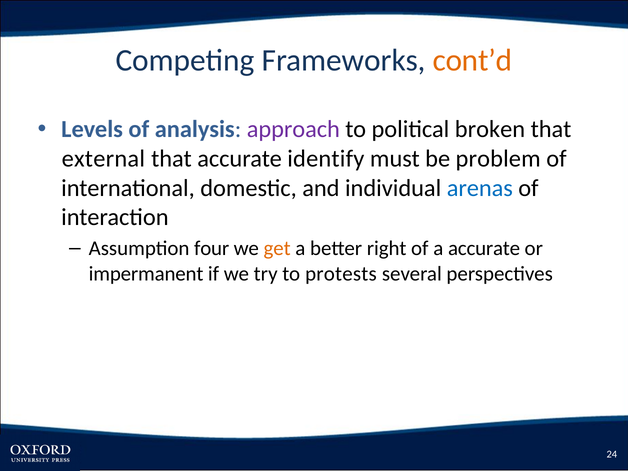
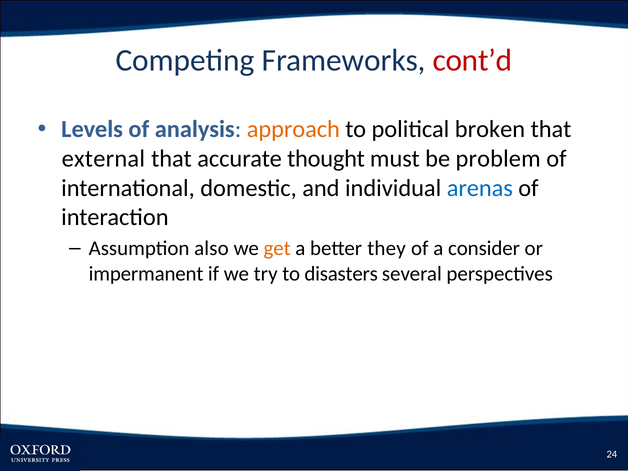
cont’d colour: orange -> red
approach colour: purple -> orange
identify: identify -> thought
four: four -> also
right: right -> they
a accurate: accurate -> consider
protests: protests -> disasters
